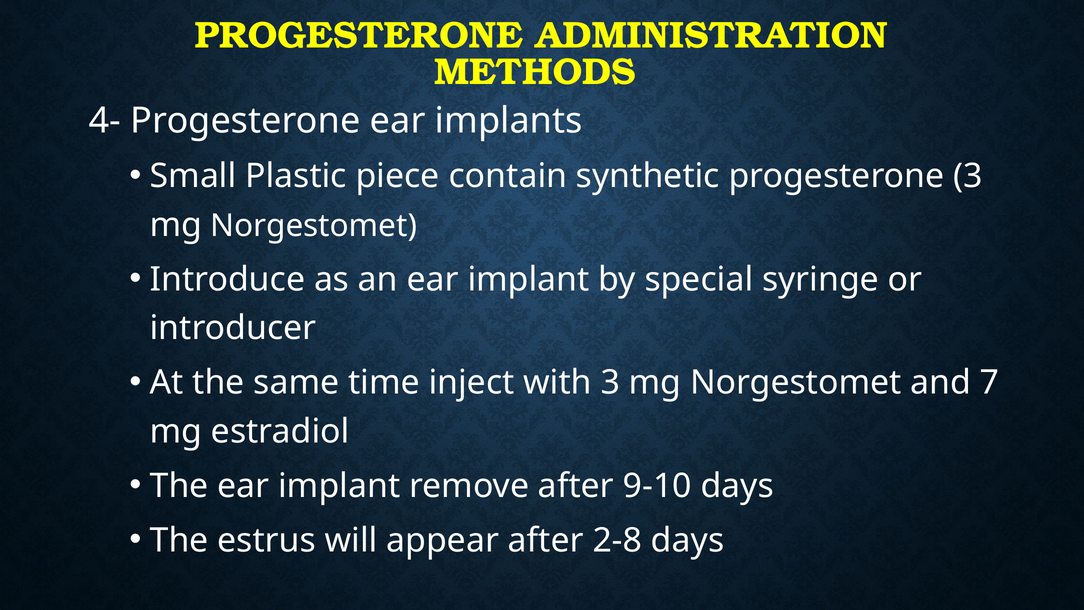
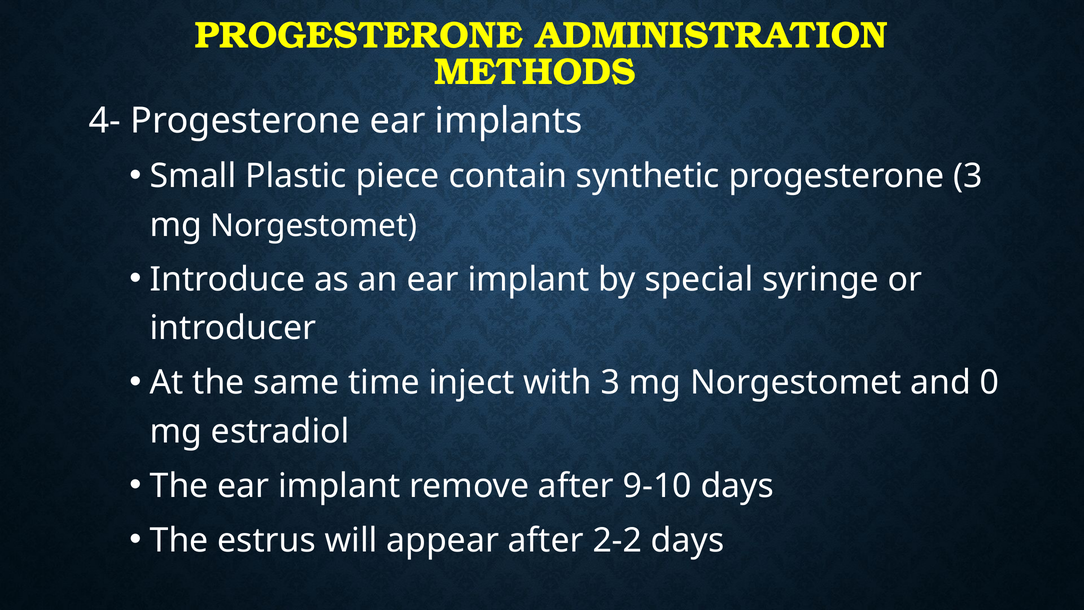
7: 7 -> 0
2-8: 2-8 -> 2-2
